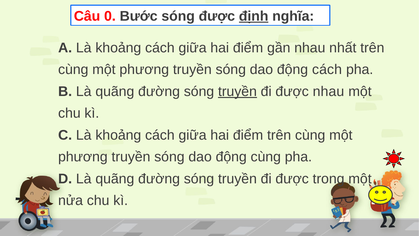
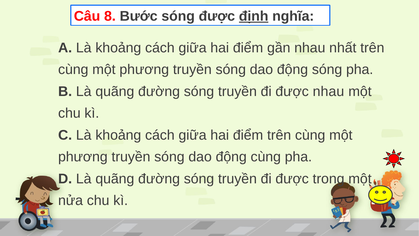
0: 0 -> 8
động cách: cách -> sóng
truyền at (237, 91) underline: present -> none
